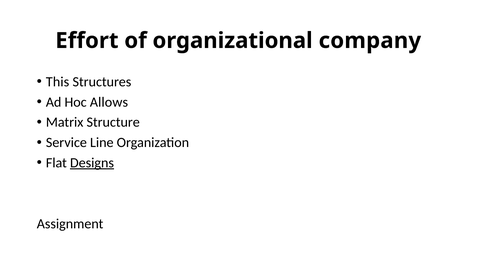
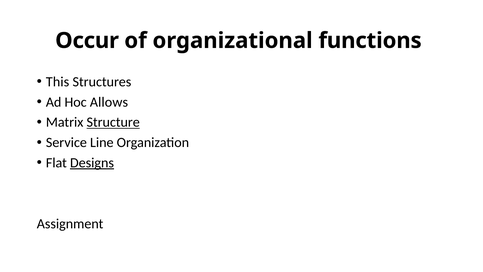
Effort: Effort -> Occur
company: company -> functions
Structure underline: none -> present
